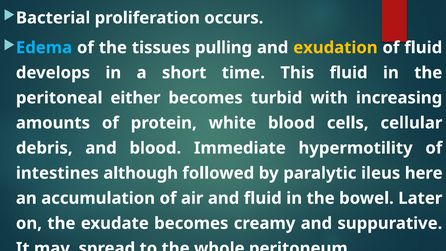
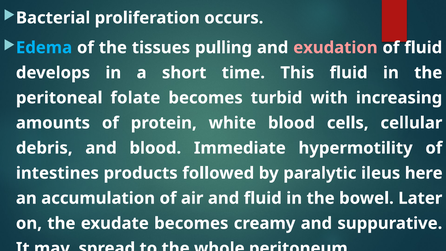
exudation colour: yellow -> pink
either: either -> folate
although: although -> products
